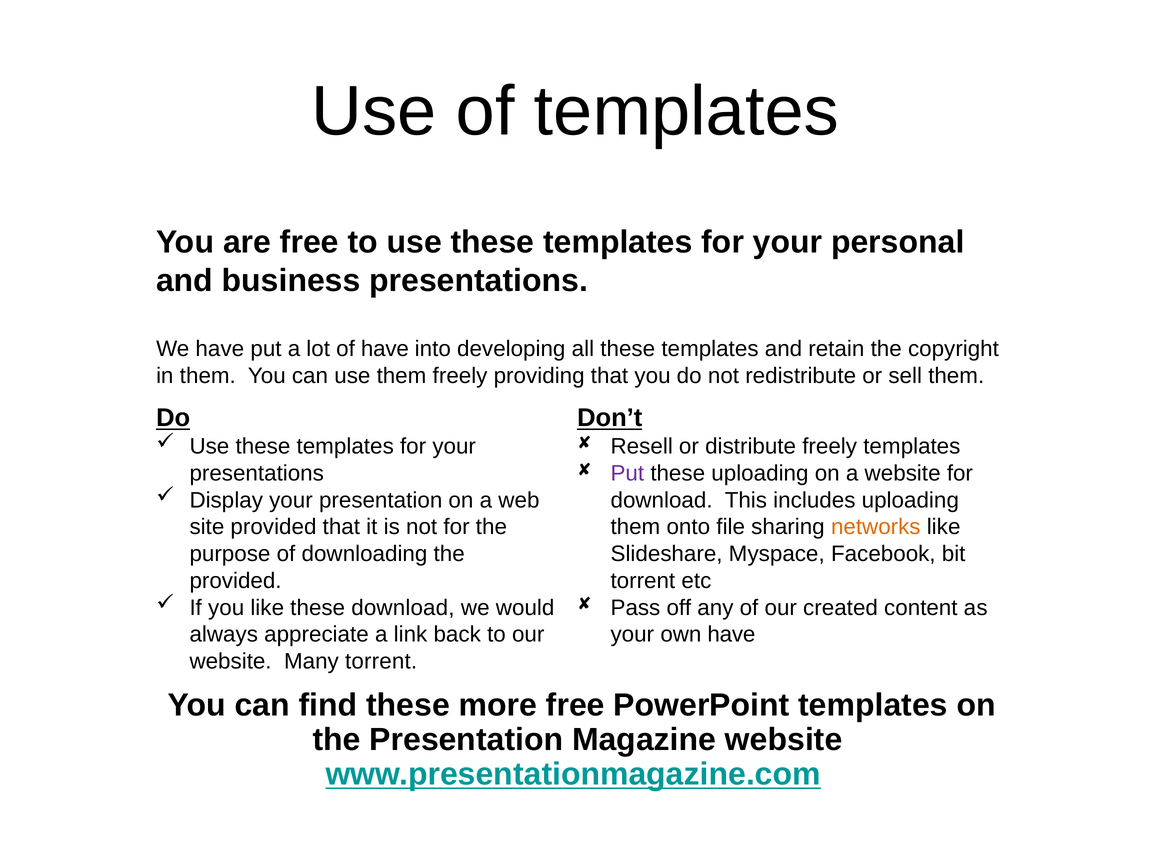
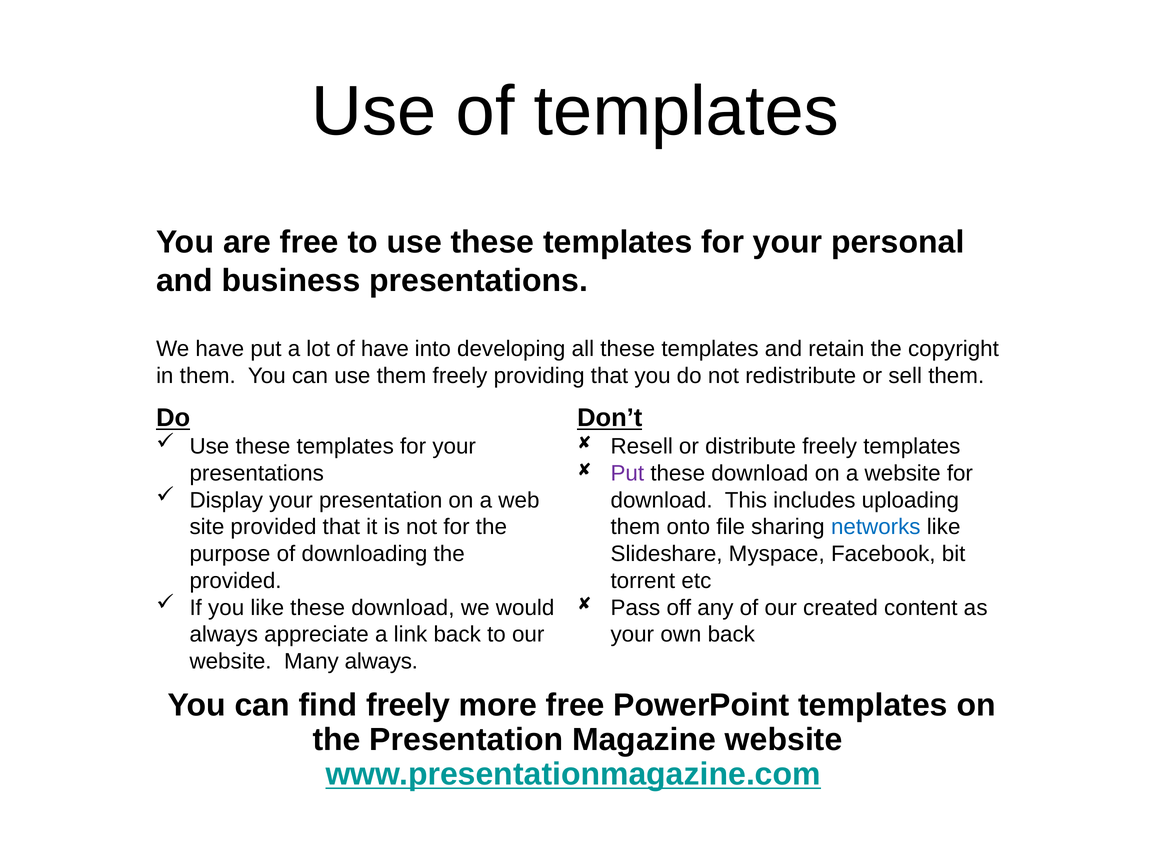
uploading at (760, 473): uploading -> download
networks colour: orange -> blue
own have: have -> back
Many torrent: torrent -> always
find these: these -> freely
